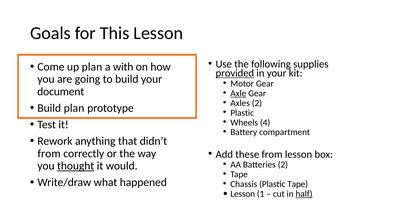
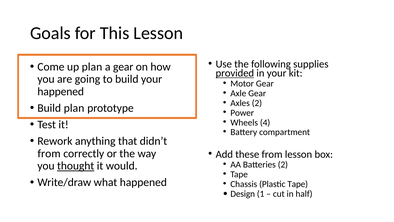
a with: with -> gear
document at (61, 91): document -> happened
Axle underline: present -> none
Plastic at (242, 113): Plastic -> Power
Lesson at (243, 194): Lesson -> Design
half underline: present -> none
